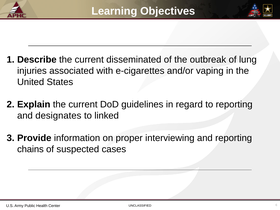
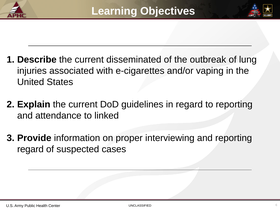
designates: designates -> attendance
chains at (30, 149): chains -> regard
